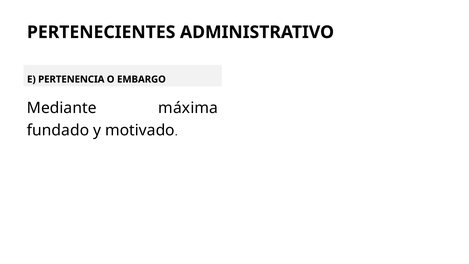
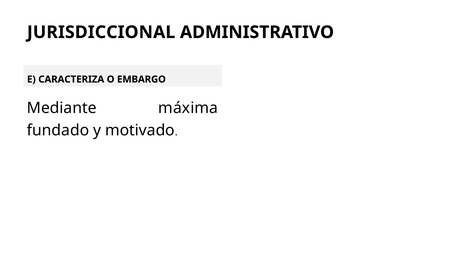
PERTENECIENTES: PERTENECIENTES -> JURISDICCIONAL
PERTENENCIA: PERTENENCIA -> CARACTERIZA
